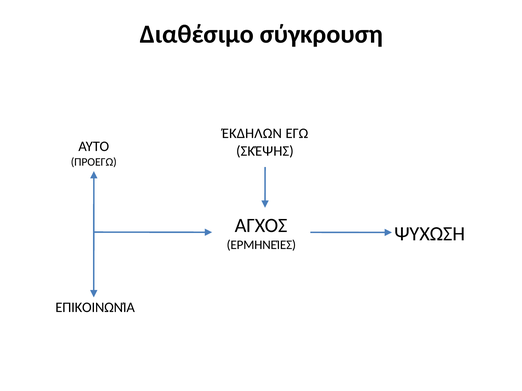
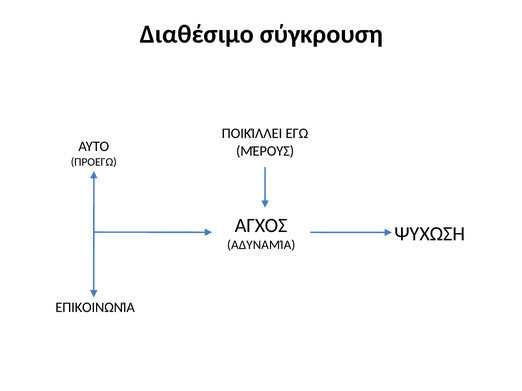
ΈΚΔΗΛΩΝ: ΈΚΔΗΛΩΝ -> ΠΟΙΚΊΛΛΕΙ
ΣΚΈΨΗΣ: ΣΚΈΨΗΣ -> ΜΈΡΟΥΣ
ΕΡΜΗΝΕΊΕΣ: ΕΡΜΗΝΕΊΕΣ -> ΑΔΥΝΑΜΊΑ
